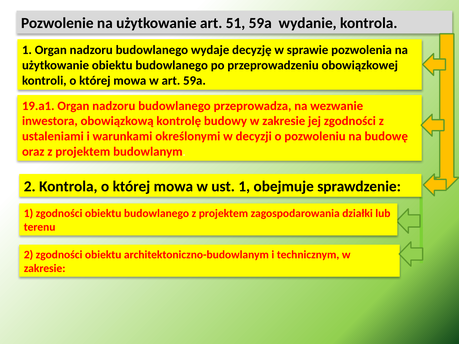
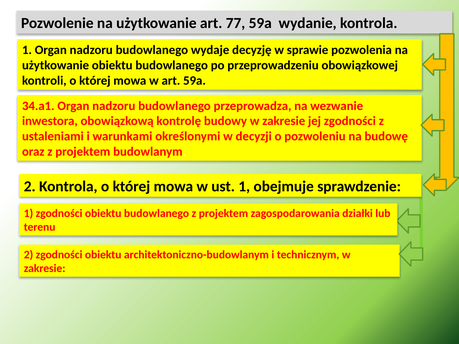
51: 51 -> 77
19.a1: 19.a1 -> 34.a1
